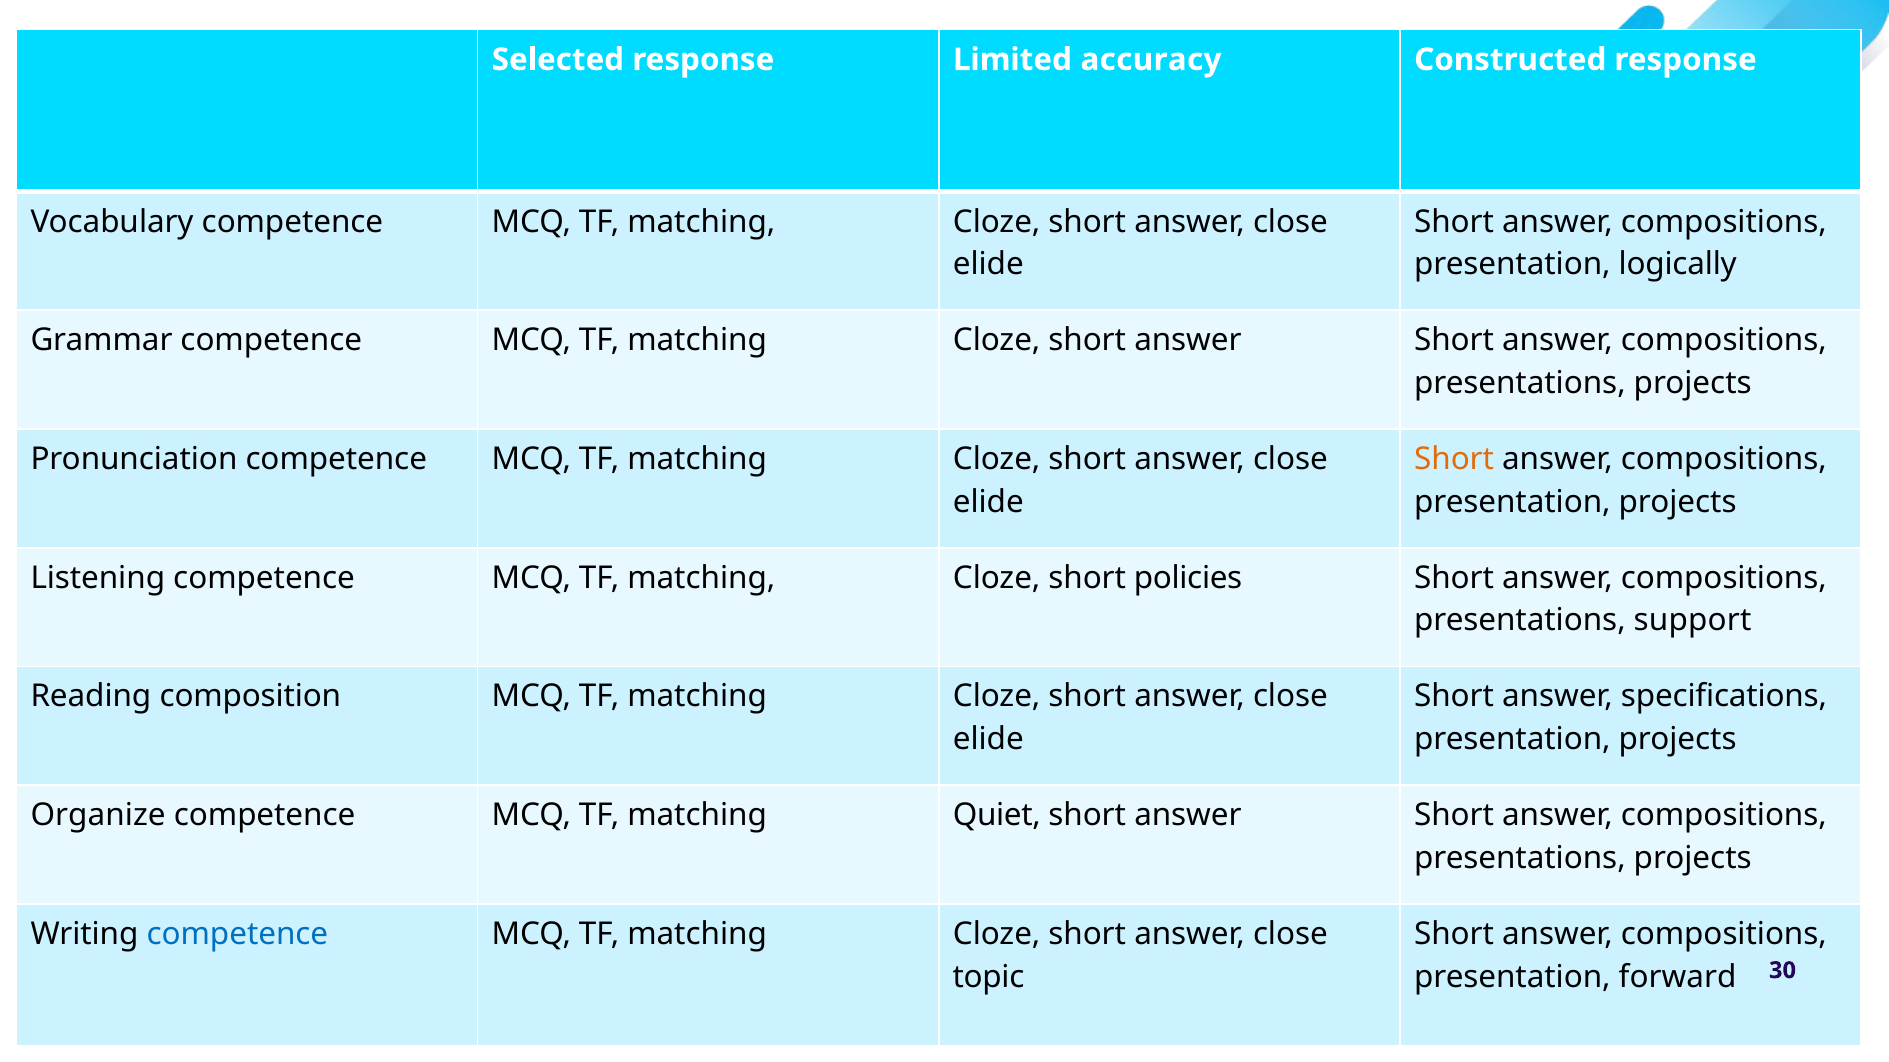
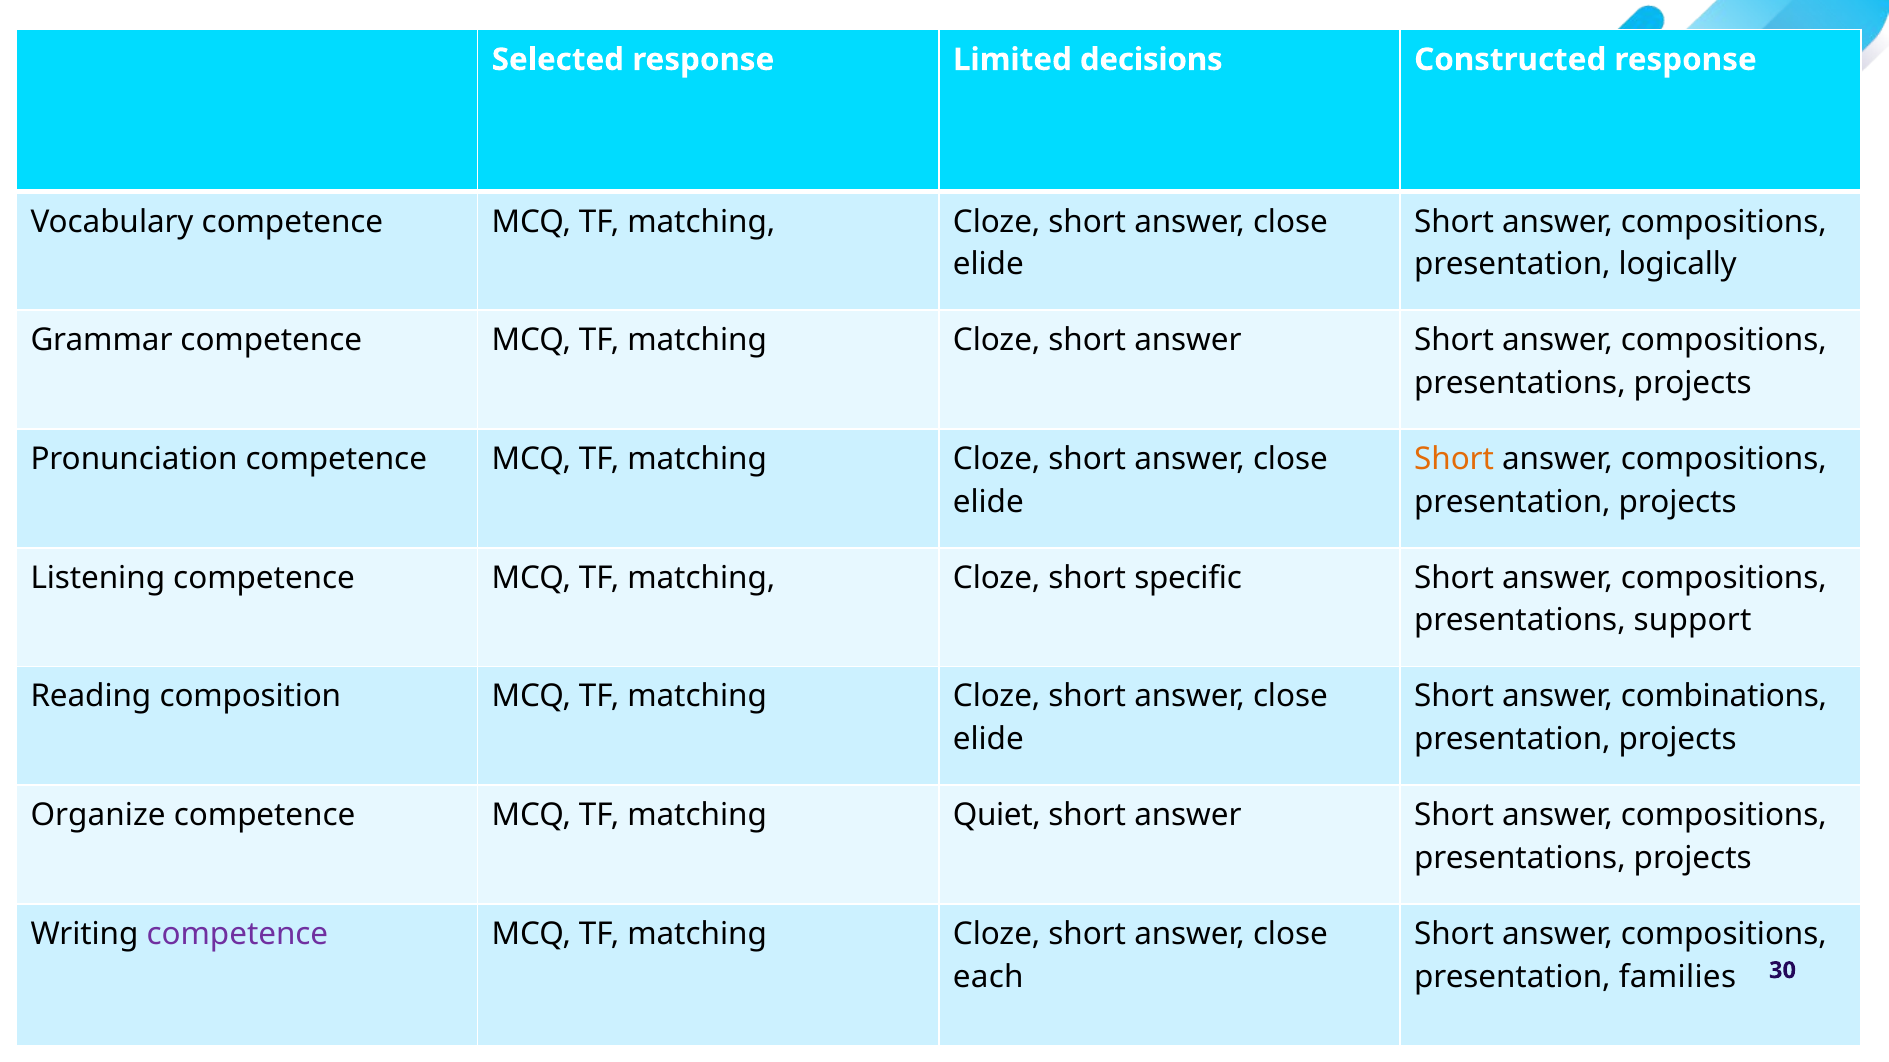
accuracy: accuracy -> decisions
policies: policies -> specific
specifications: specifications -> combinations
competence at (237, 934) colour: blue -> purple
topic: topic -> each
forward: forward -> families
